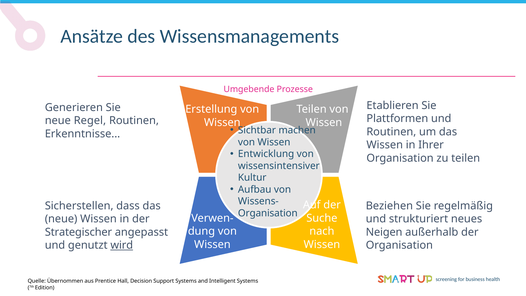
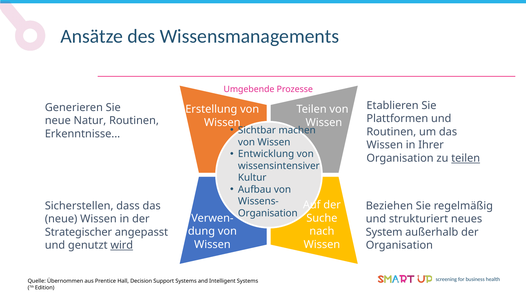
Regel: Regel -> Natur
teilen at (466, 158) underline: none -> present
Neigen: Neigen -> System
